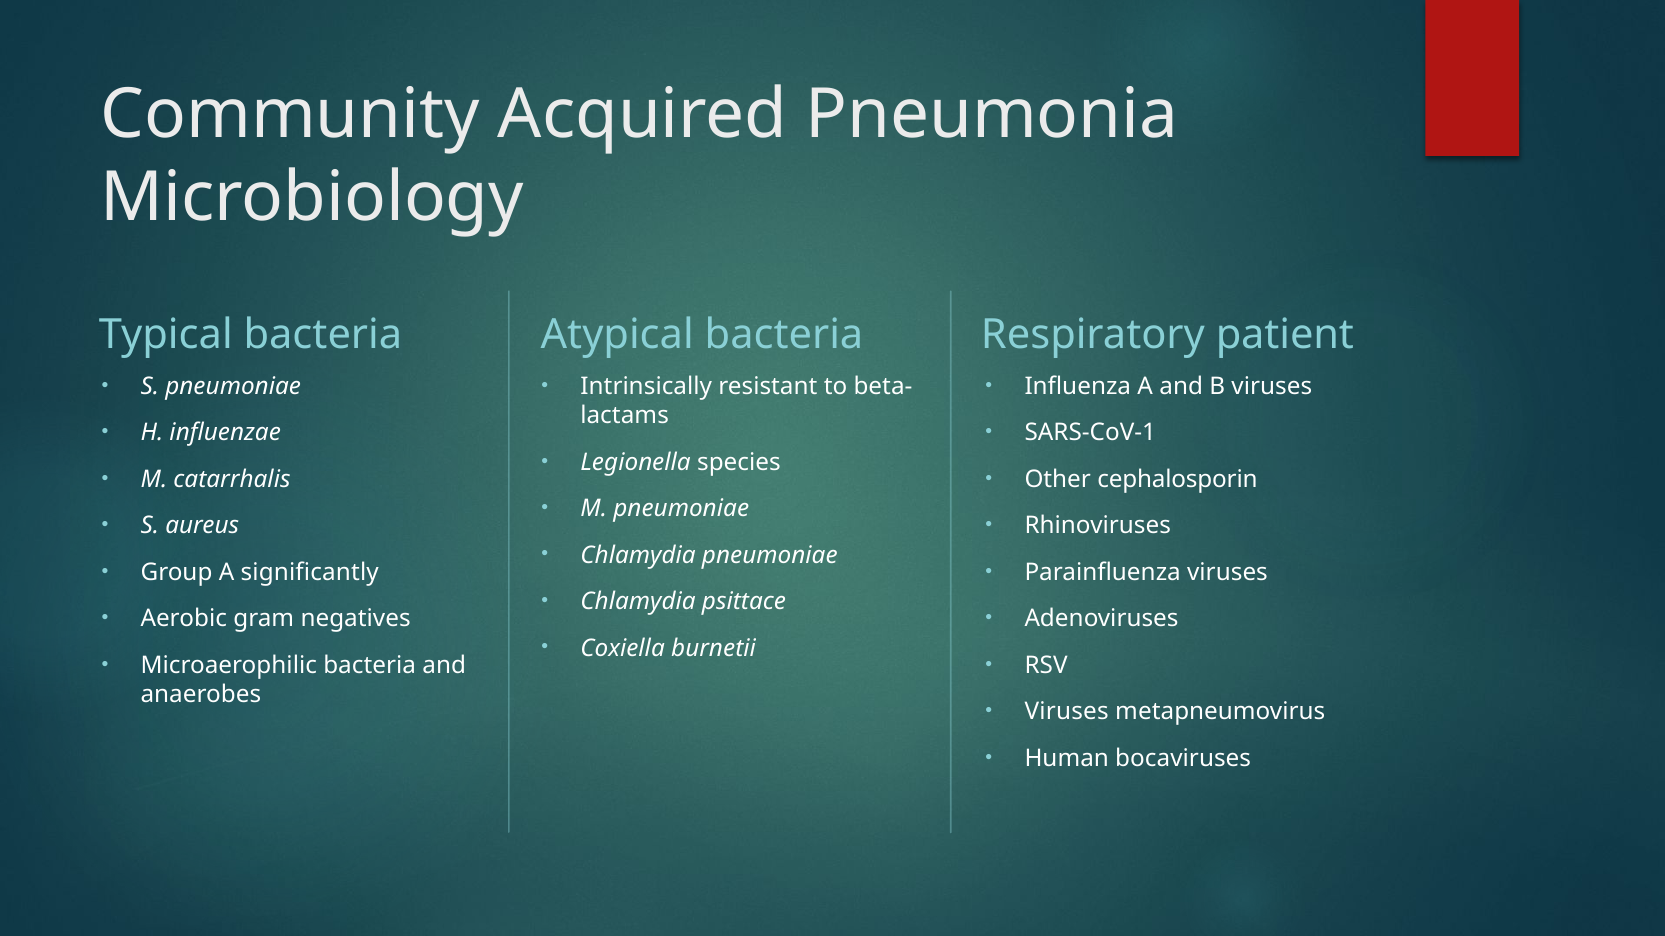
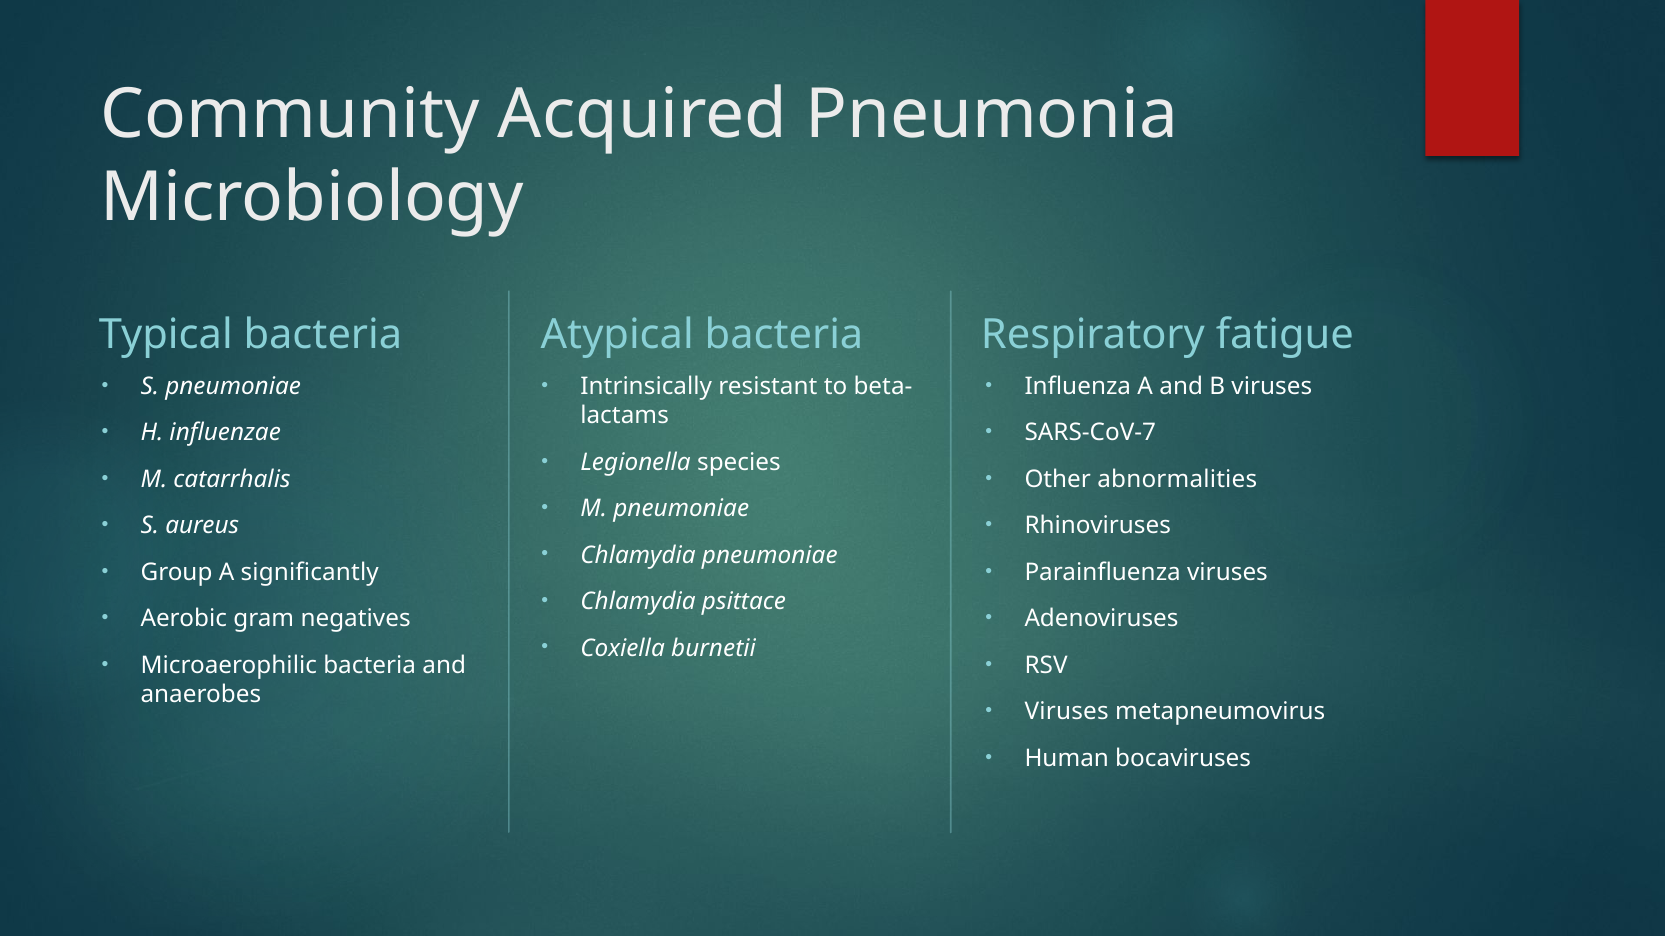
patient: patient -> fatigue
SARS-CoV-1: SARS-CoV-1 -> SARS-CoV-7
cephalosporin: cephalosporin -> abnormalities
